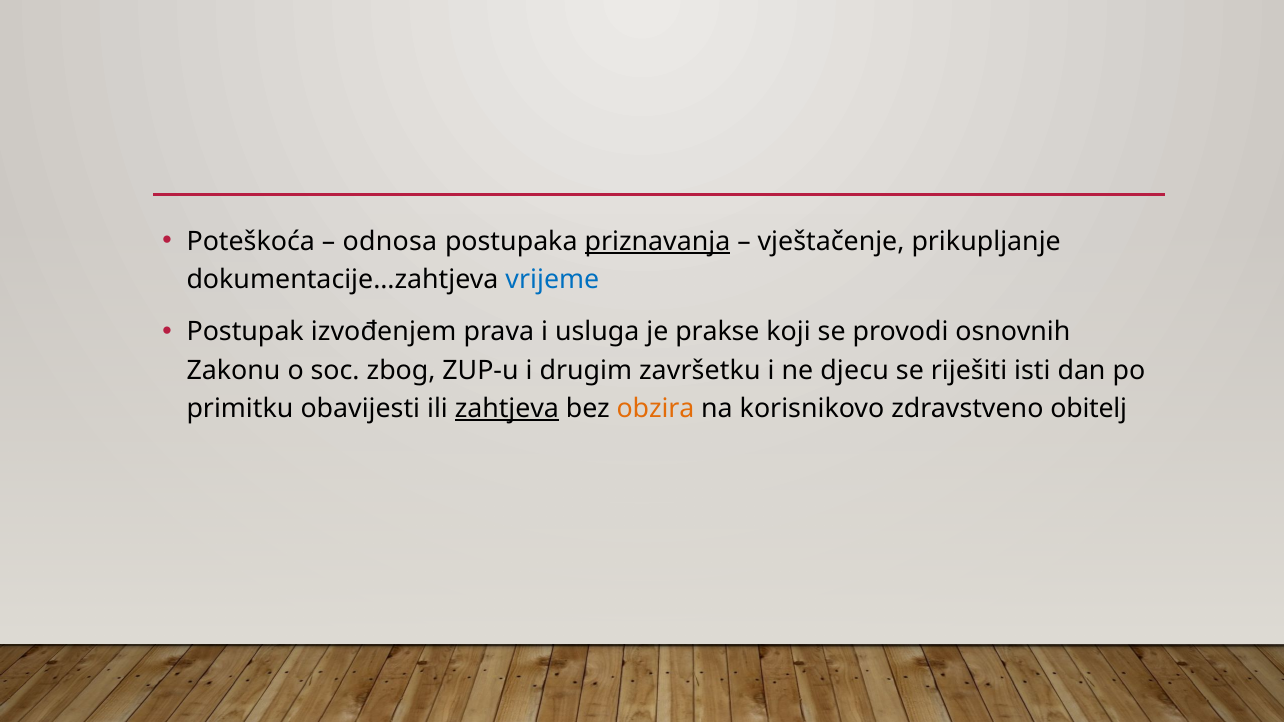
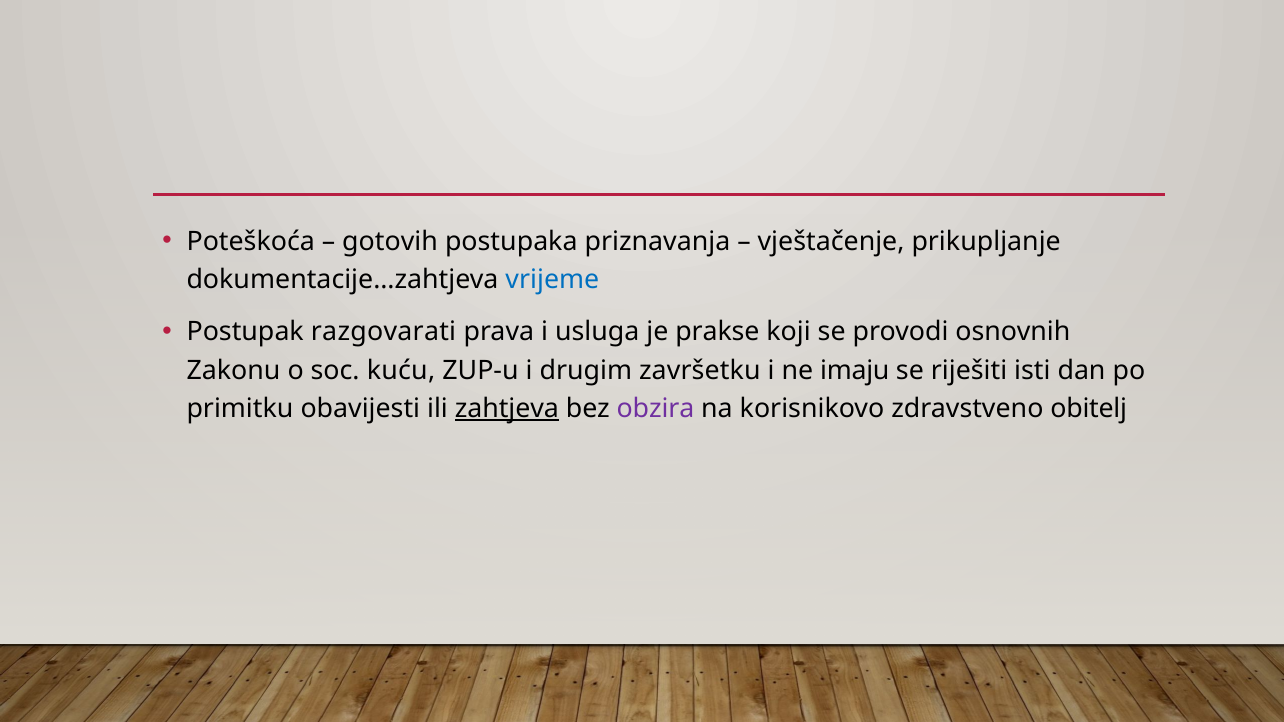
odnosa: odnosa -> gotovih
priznavanja underline: present -> none
izvođenjem: izvođenjem -> razgovarati
zbog: zbog -> kuću
djecu: djecu -> imaju
obzira colour: orange -> purple
